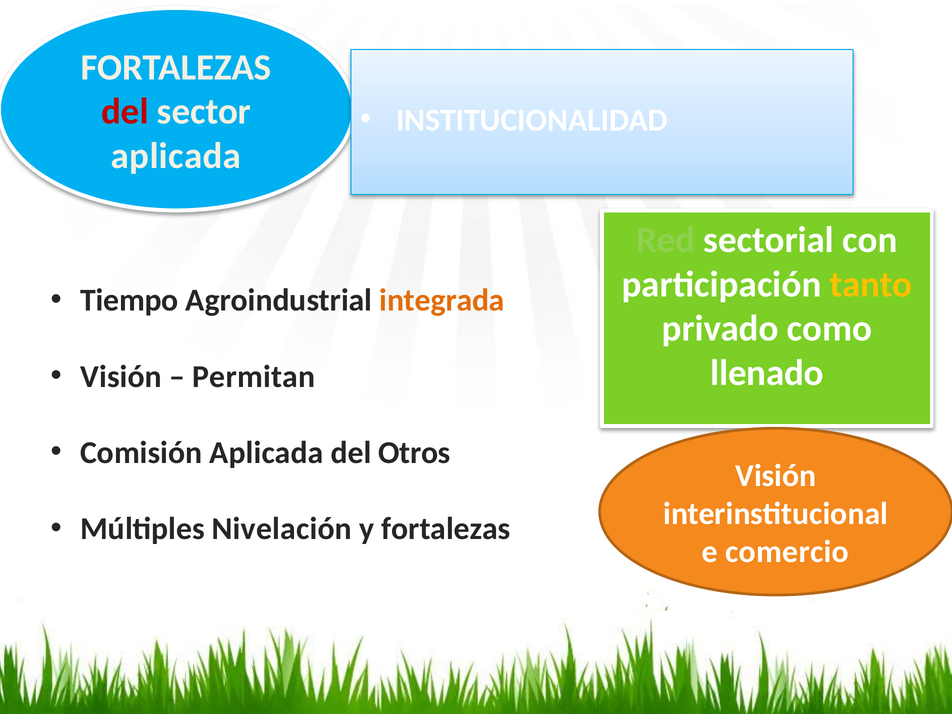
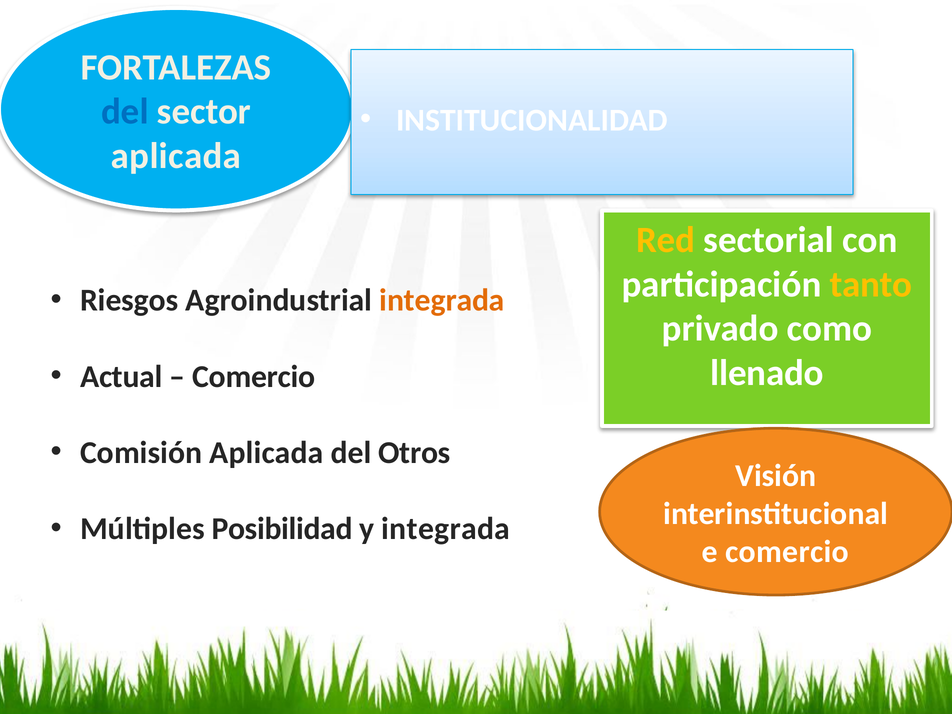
del at (125, 112) colour: red -> blue
Red colour: light green -> yellow
Tiempo: Tiempo -> Riesgos
Visión at (121, 377): Visión -> Actual
Permitan at (254, 377): Permitan -> Comercio
Nivelación: Nivelación -> Posibilidad
y fortalezas: fortalezas -> integrada
